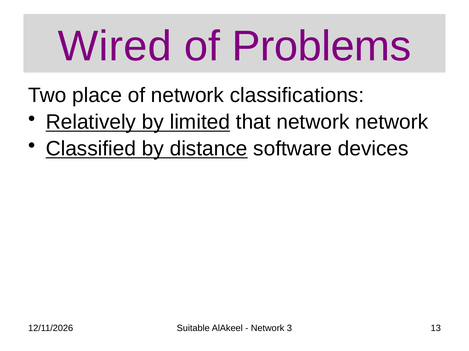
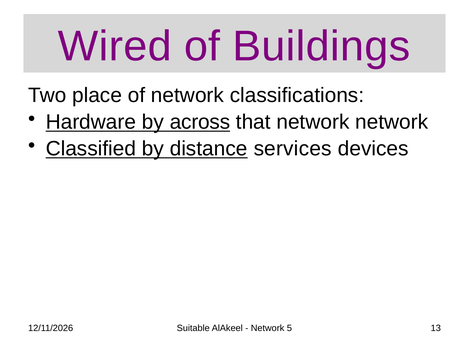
Problems: Problems -> Buildings
Relatively: Relatively -> Hardware
limited: limited -> across
software: software -> services
3: 3 -> 5
